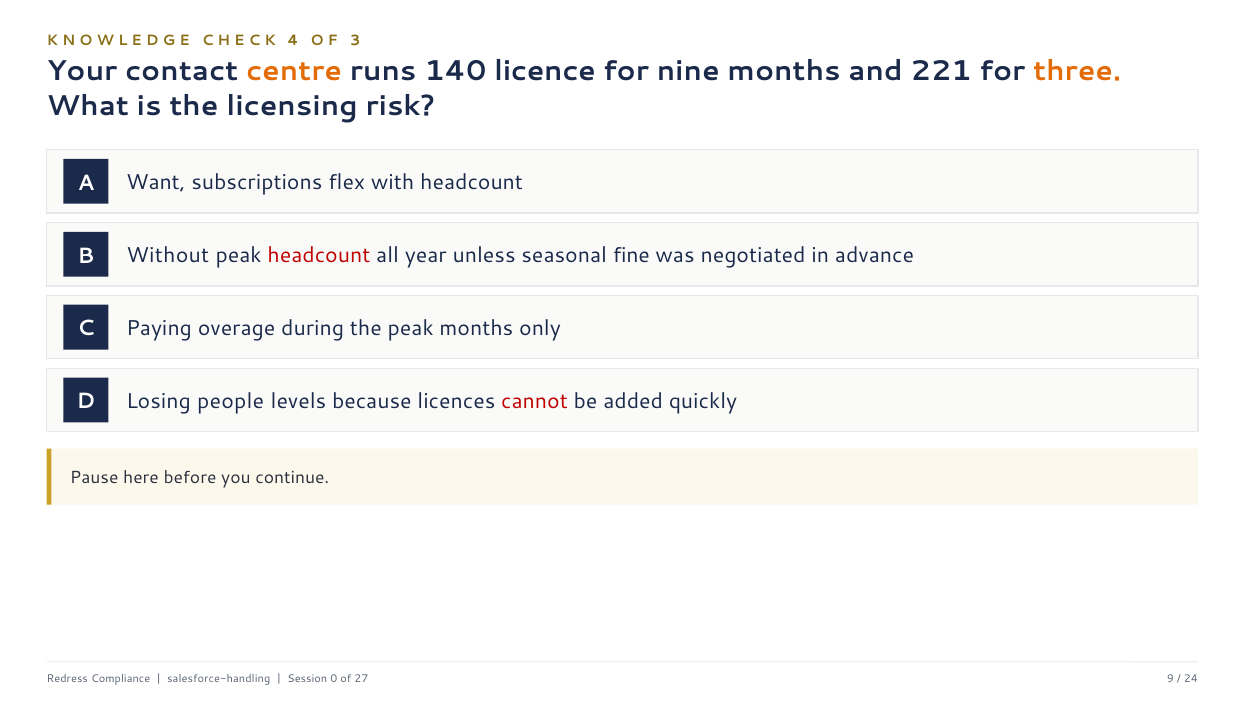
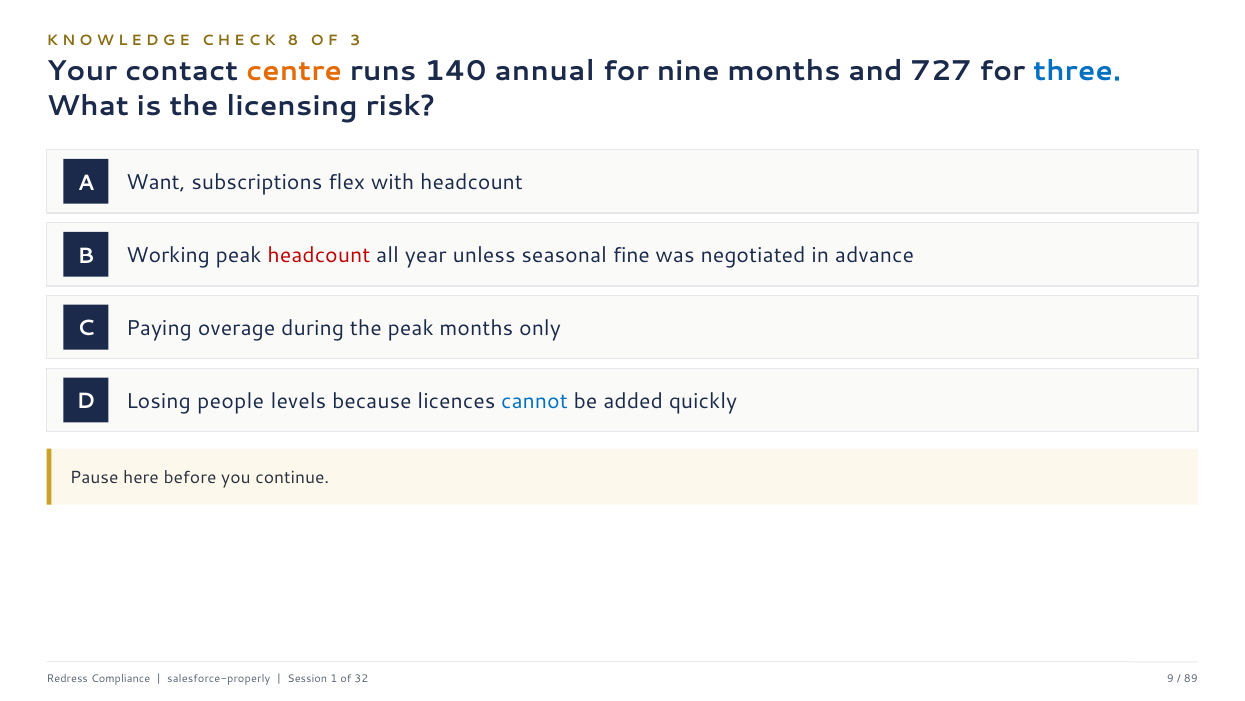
4: 4 -> 8
licence: licence -> annual
221: 221 -> 727
three colour: orange -> blue
Without: Without -> Working
cannot colour: red -> blue
salesforce-handling: salesforce-handling -> salesforce-properly
0: 0 -> 1
27: 27 -> 32
24: 24 -> 89
